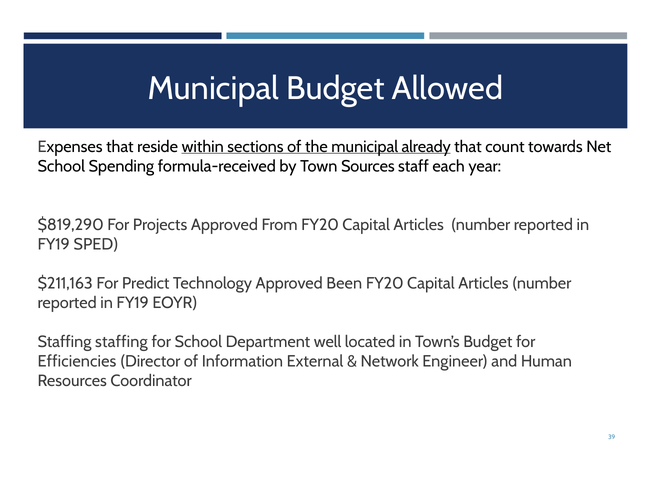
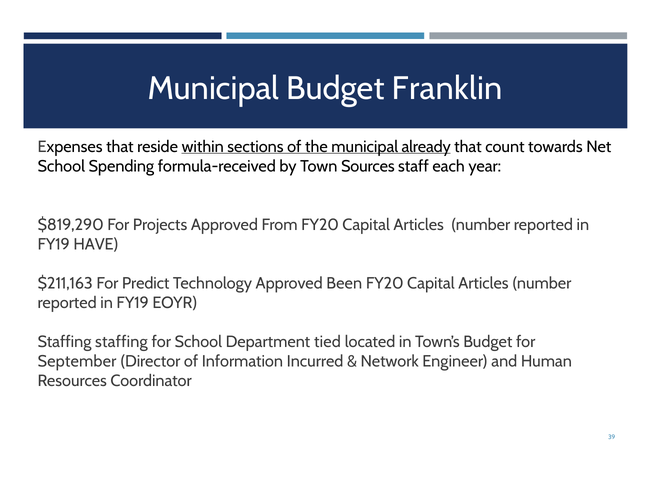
Allowed: Allowed -> Franklin
SPED: SPED -> HAVE
well: well -> tied
Efficiencies: Efficiencies -> September
External: External -> Incurred
